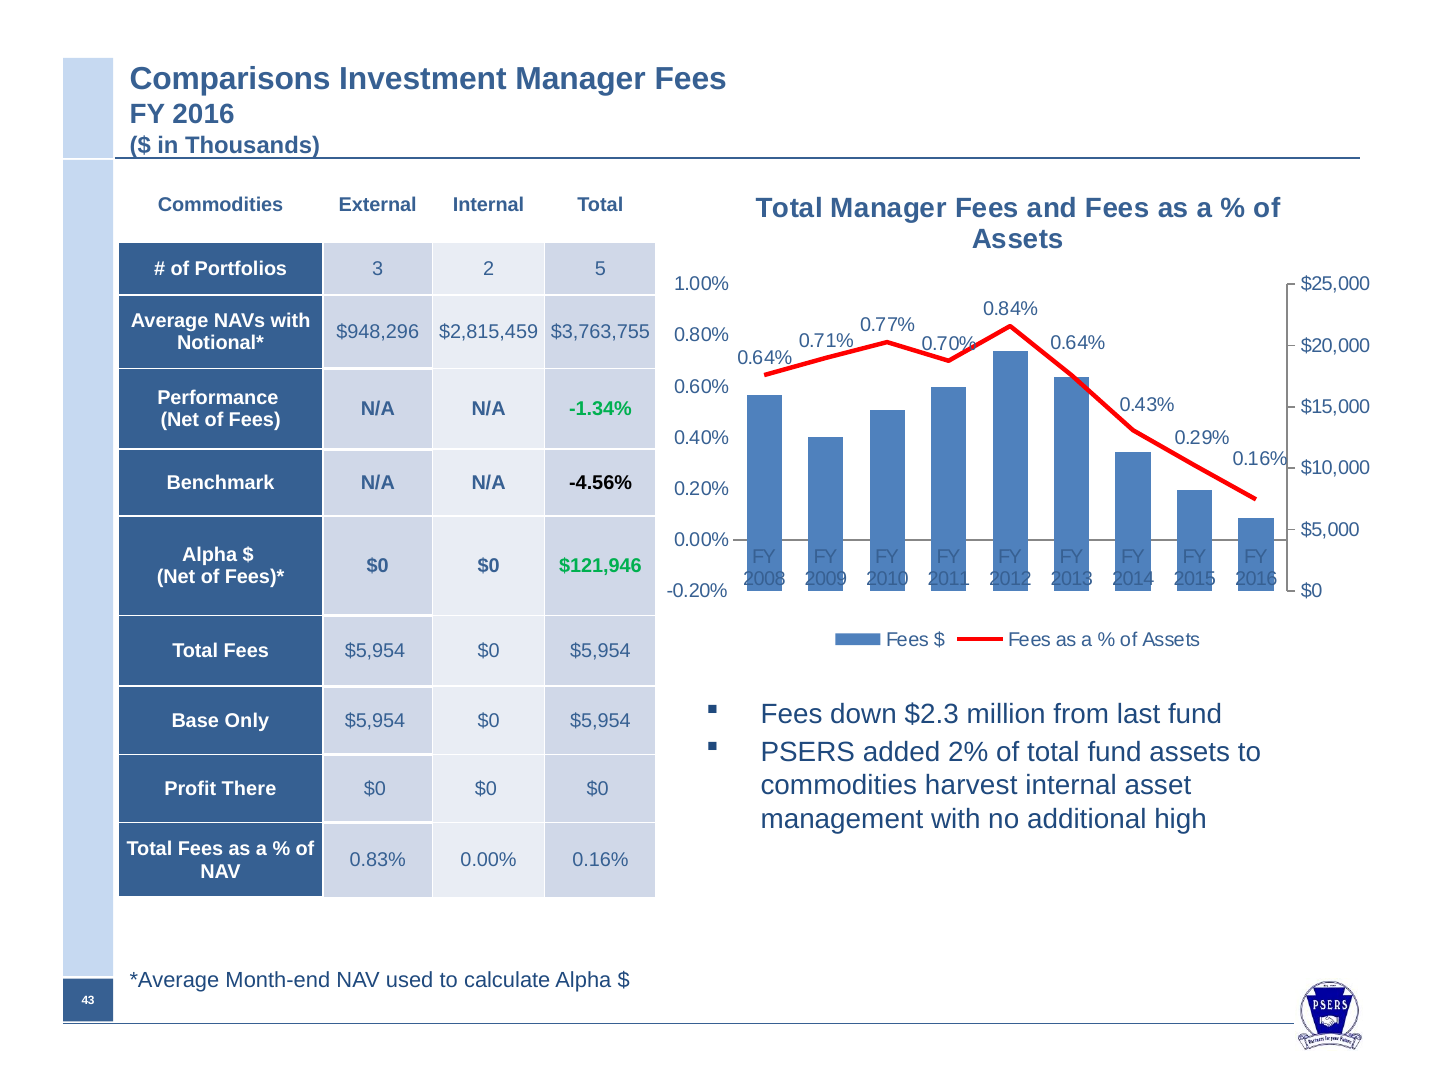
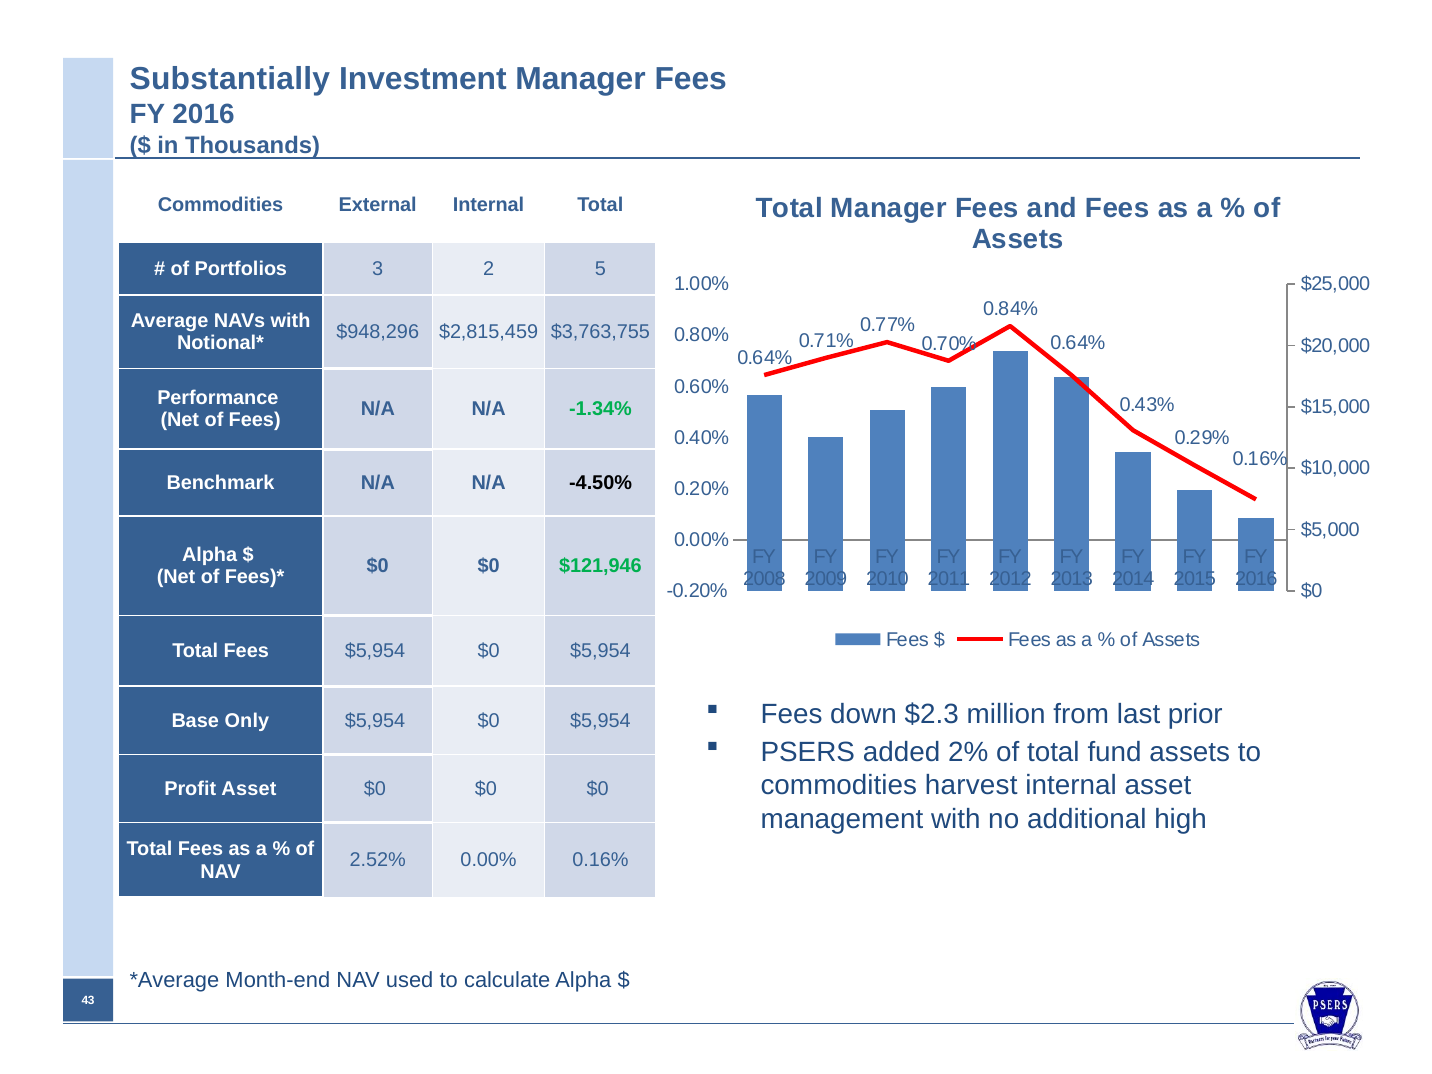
Comparisons: Comparisons -> Substantially
-4.56%: -4.56% -> -4.50%
last fund: fund -> prior
Profit There: There -> Asset
0.83%: 0.83% -> 2.52%
